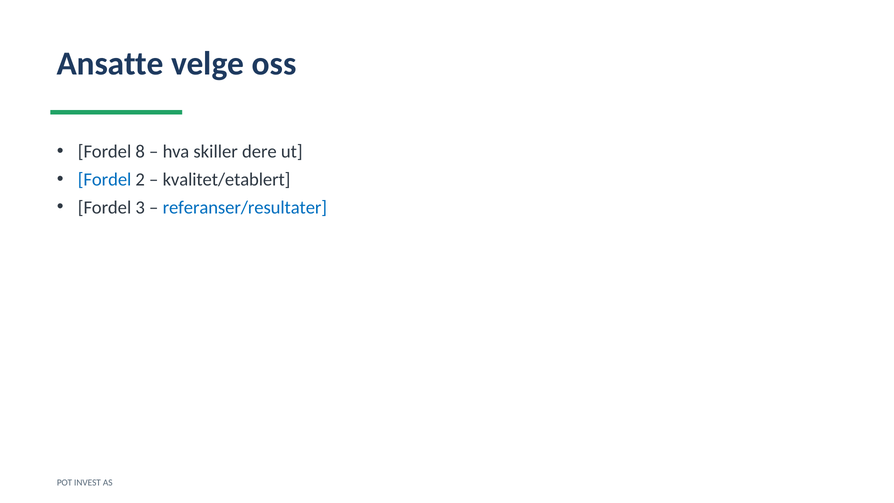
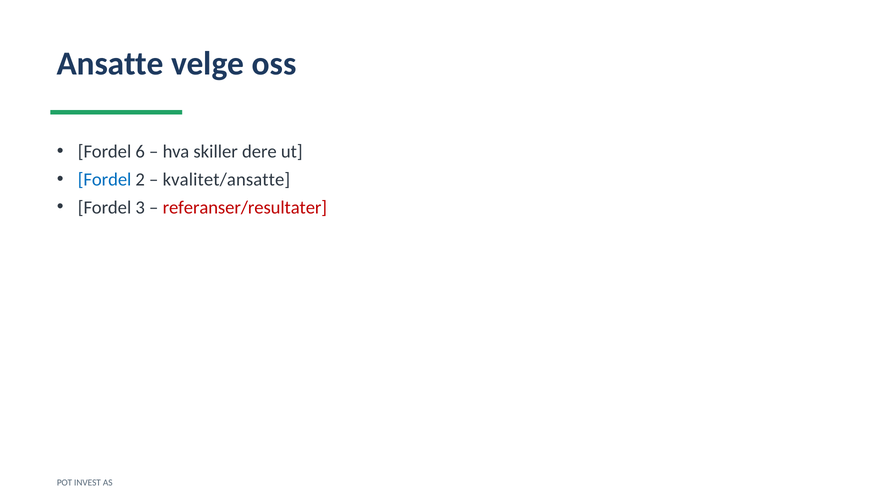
8: 8 -> 6
kvalitet/etablert: kvalitet/etablert -> kvalitet/ansatte
referanser/resultater colour: blue -> red
